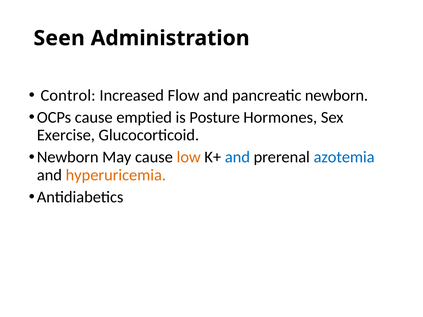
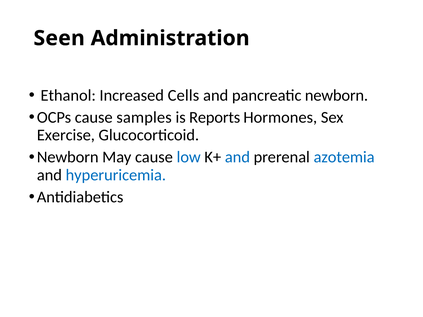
Control: Control -> Ethanol
Flow: Flow -> Cells
emptied: emptied -> samples
Posture: Posture -> Reports
low colour: orange -> blue
hyperuricemia colour: orange -> blue
